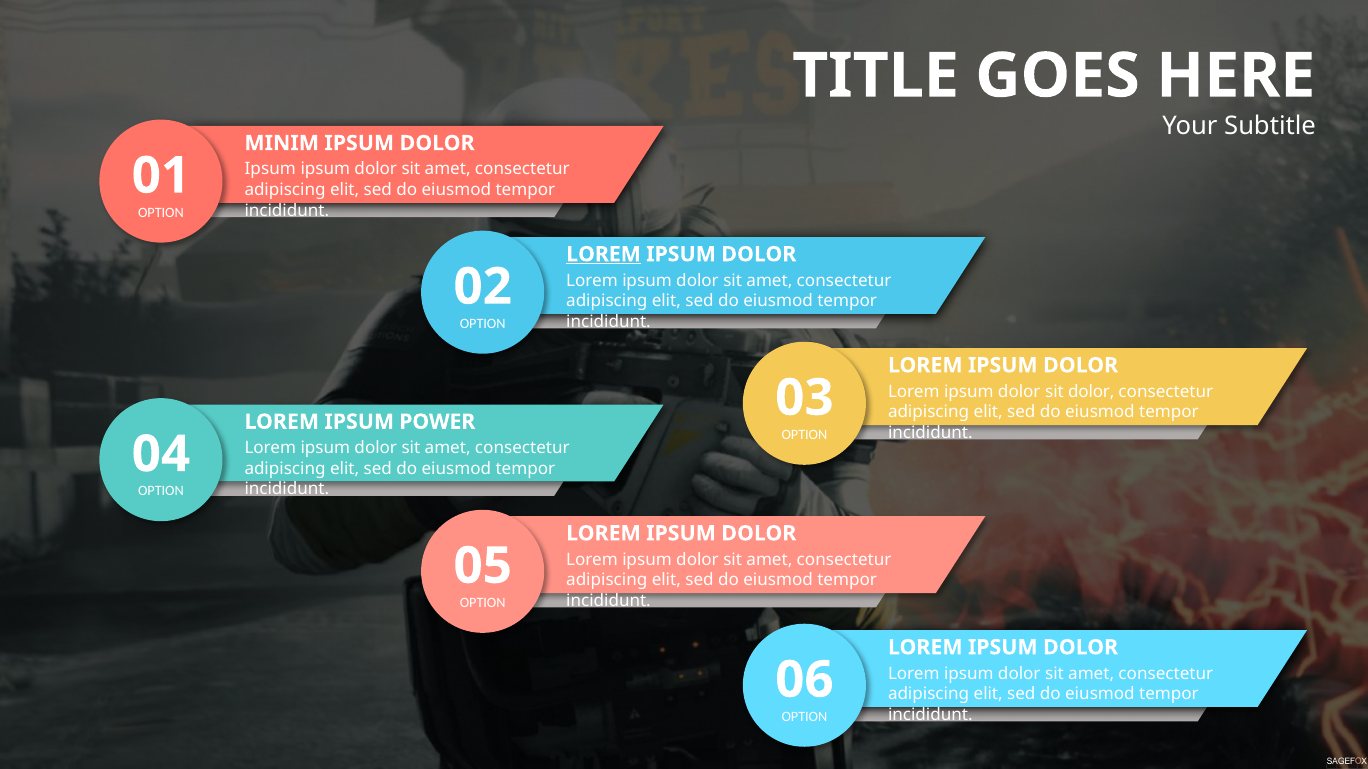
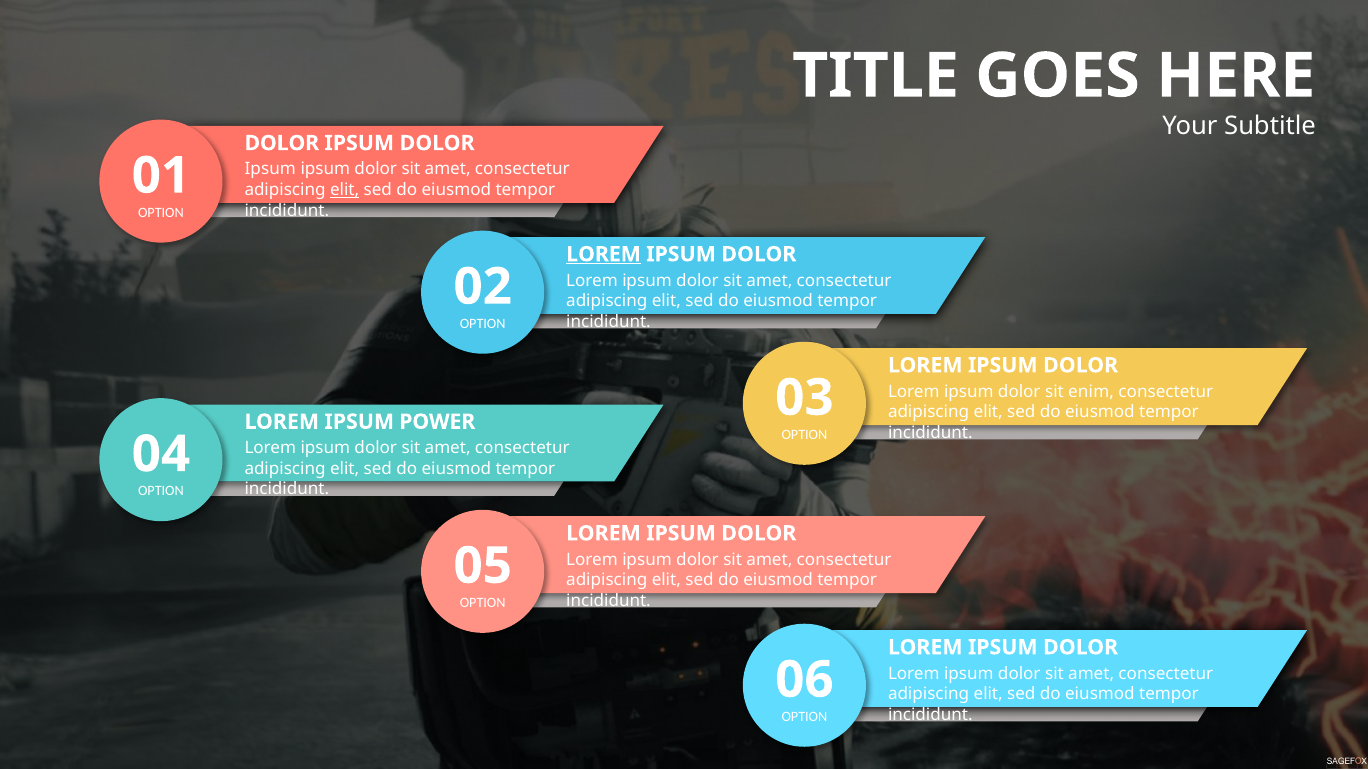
MINIM at (282, 143): MINIM -> DOLOR
elit at (345, 190) underline: none -> present
sit dolor: dolor -> enim
